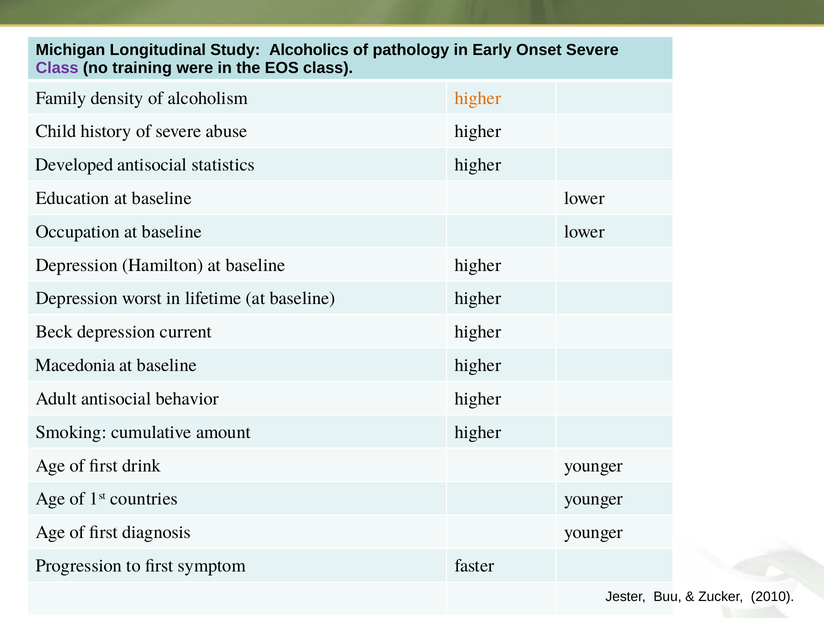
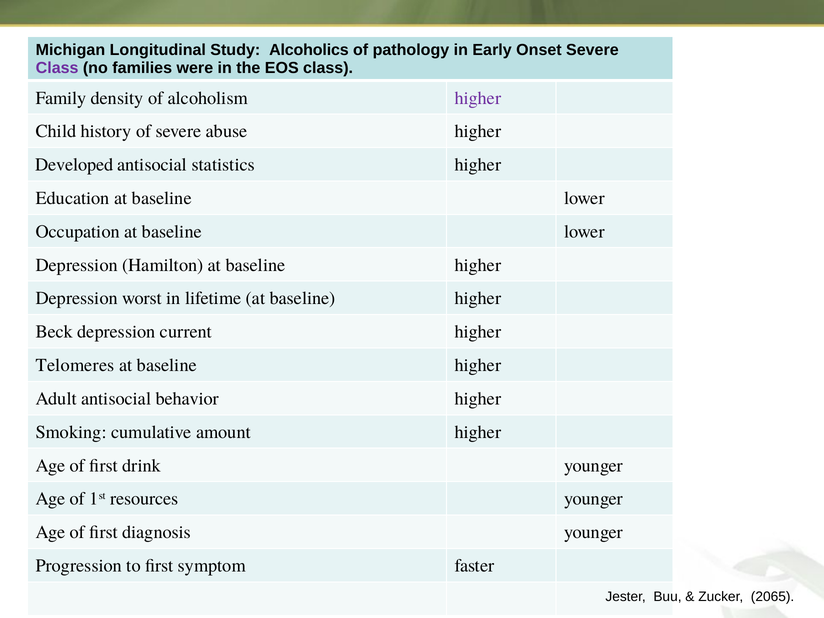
training: training -> families
higher at (478, 98) colour: orange -> purple
Macedonia: Macedonia -> Telomeres
countries: countries -> resources
2010: 2010 -> 2065
